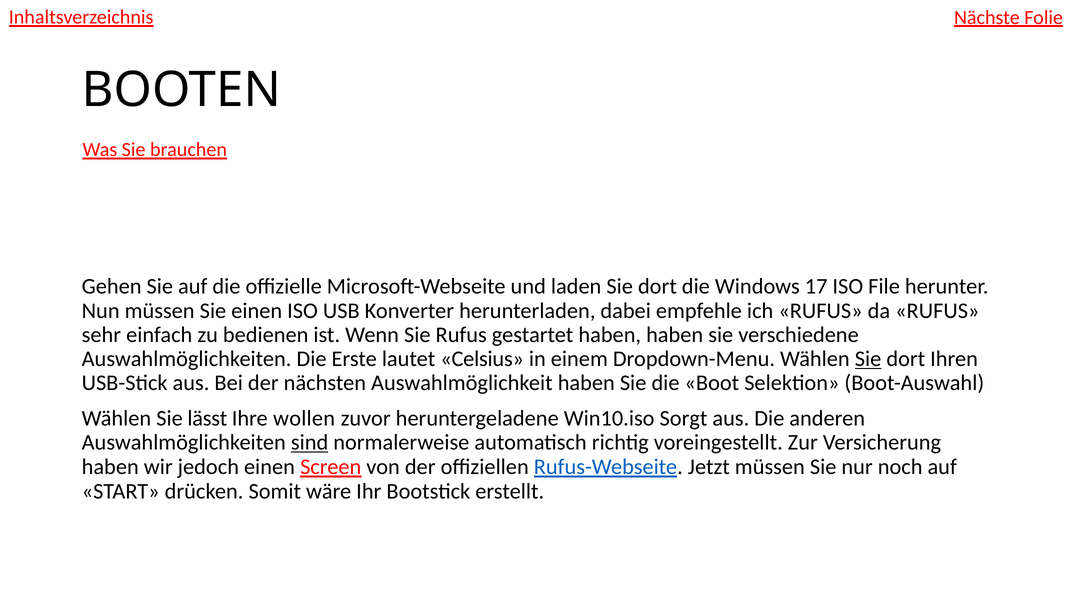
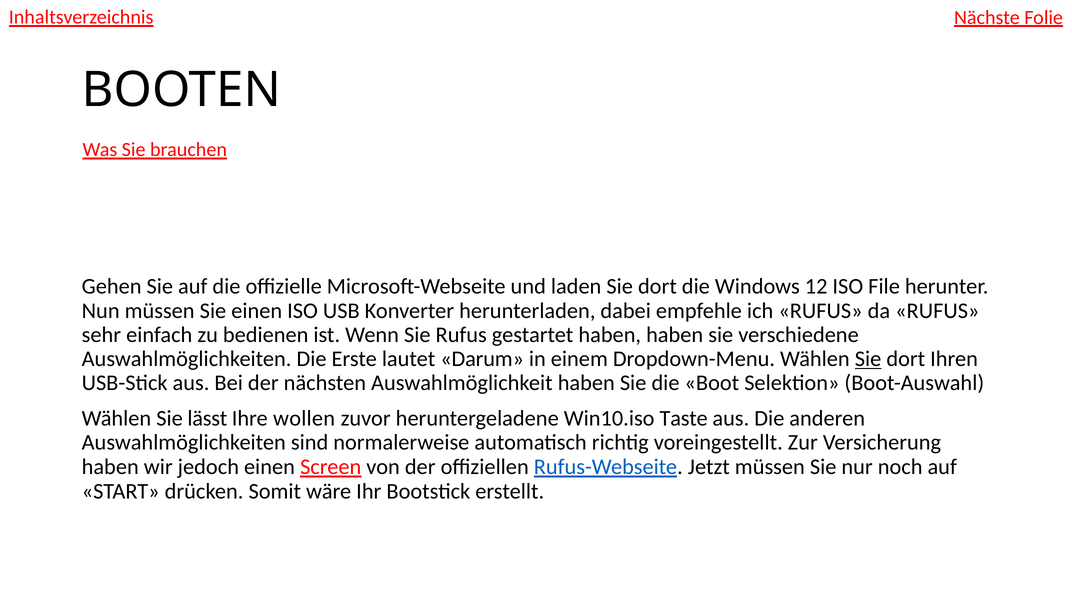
17: 17 -> 12
Celsius: Celsius -> Darum
Sorgt: Sorgt -> Taste
sind underline: present -> none
